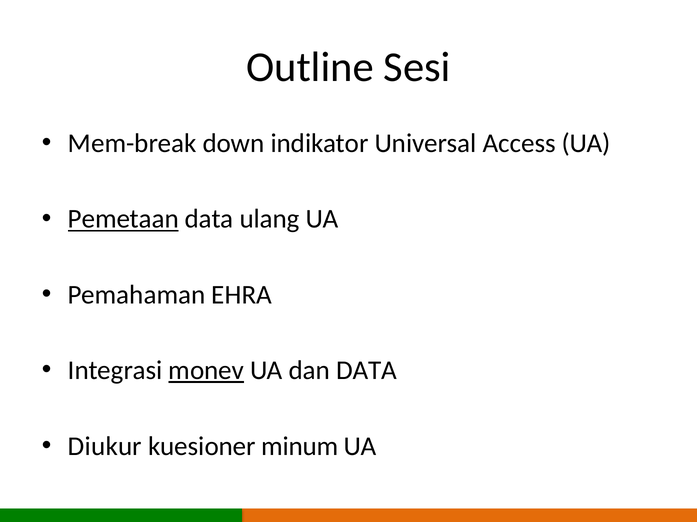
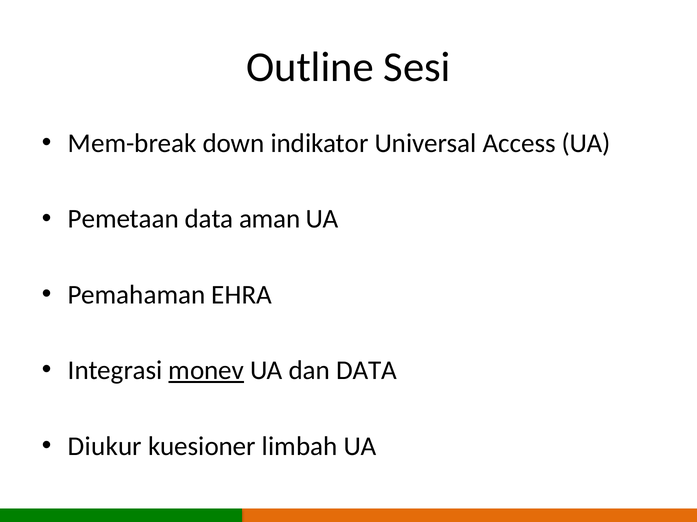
Pemetaan underline: present -> none
ulang: ulang -> aman
minum: minum -> limbah
